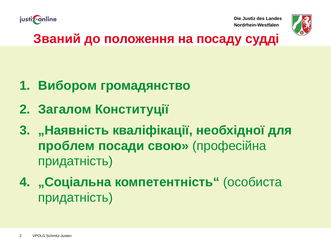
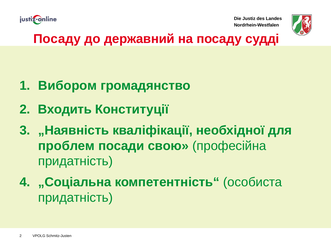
Званий at (57, 39): Званий -> Посаду
положення: положення -> державний
Загалом: Загалом -> Входить
